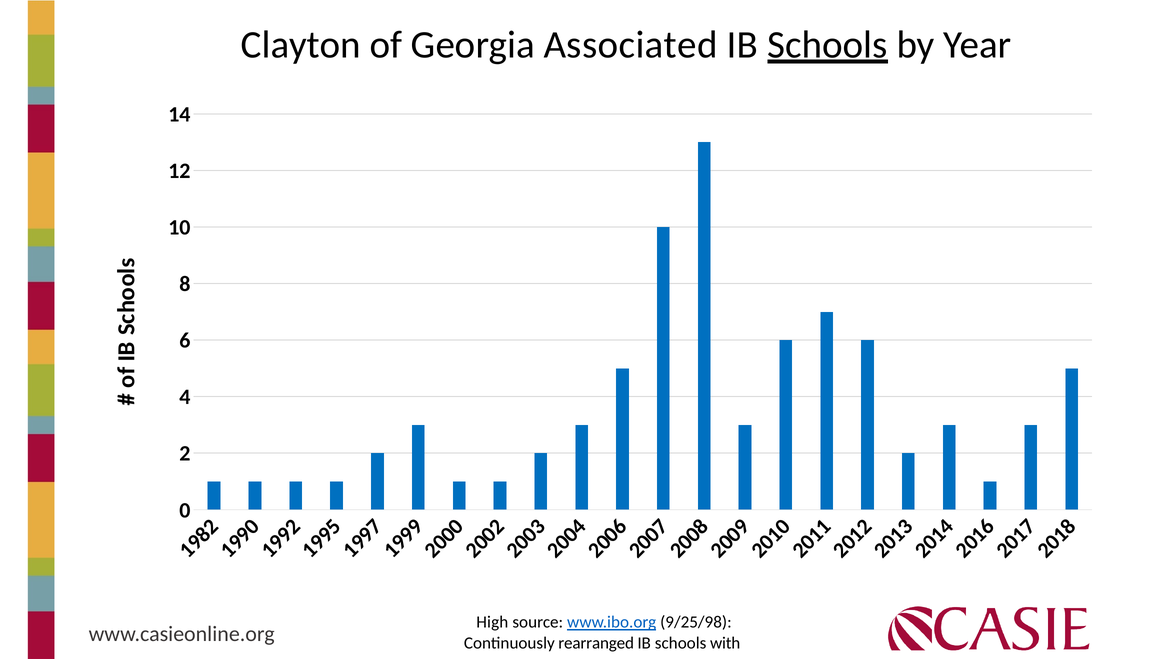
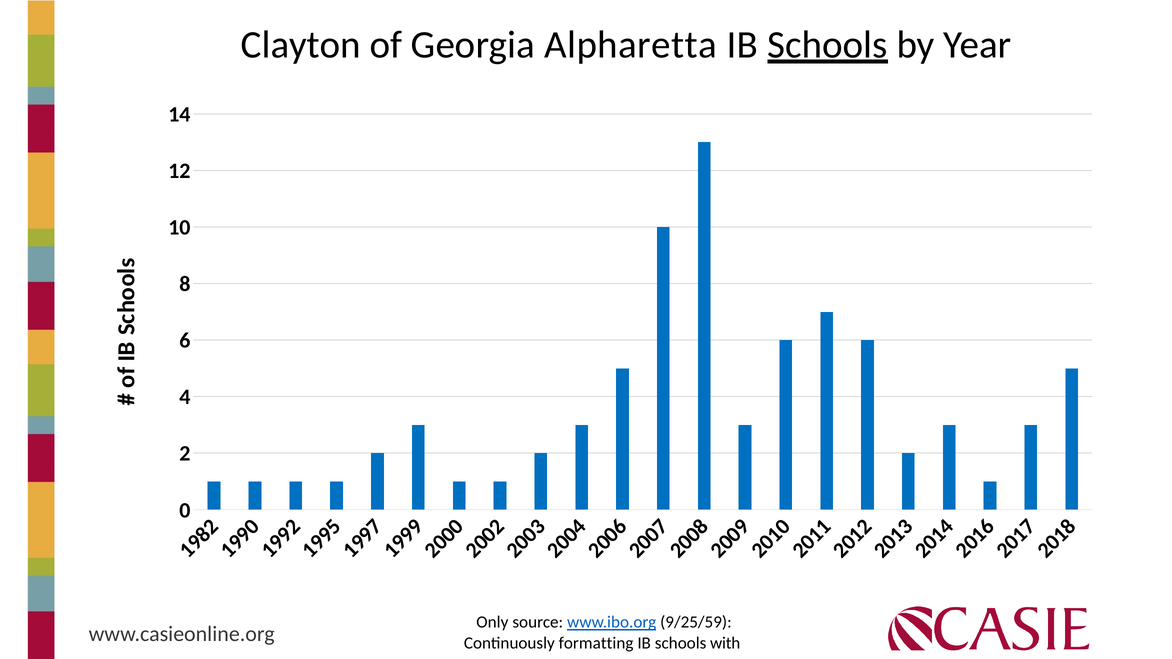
Associated: Associated -> Alpharetta
High: High -> Only
9/25/98: 9/25/98 -> 9/25/59
rearranged: rearranged -> formatting
